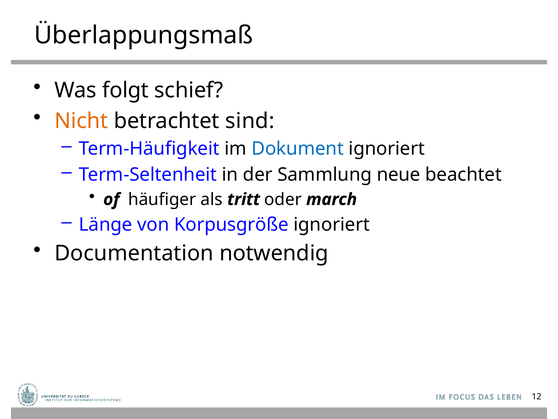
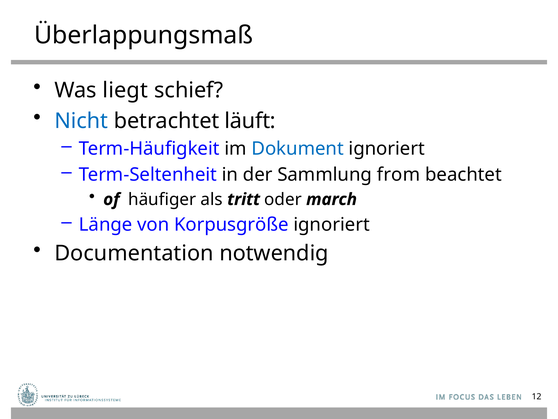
folgt: folgt -> liegt
Nicht colour: orange -> blue
sind: sind -> läuft
neue: neue -> from
